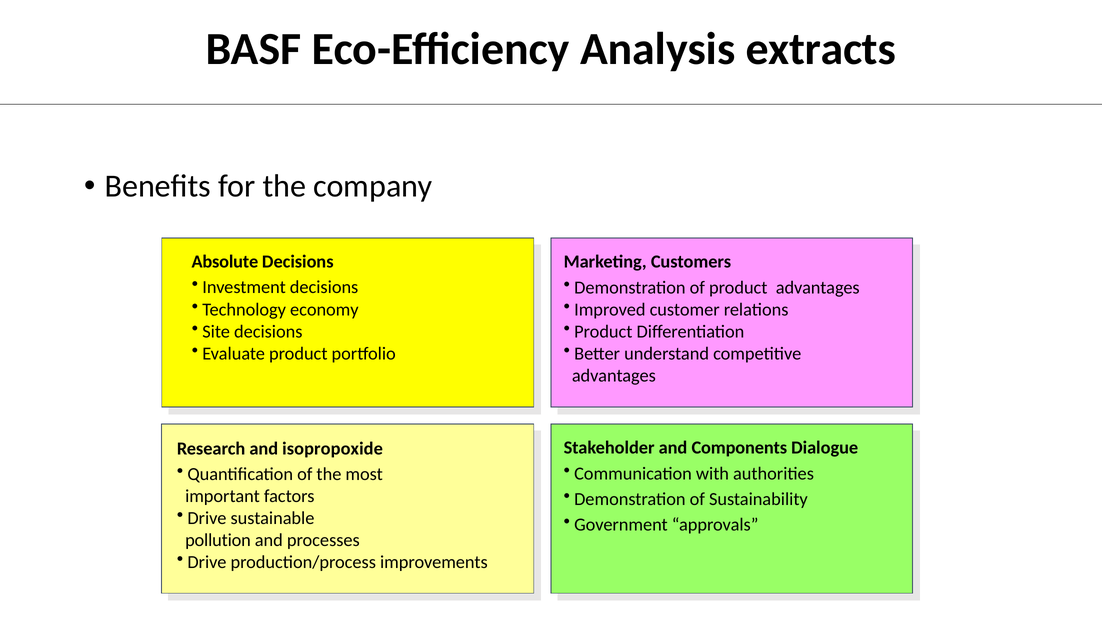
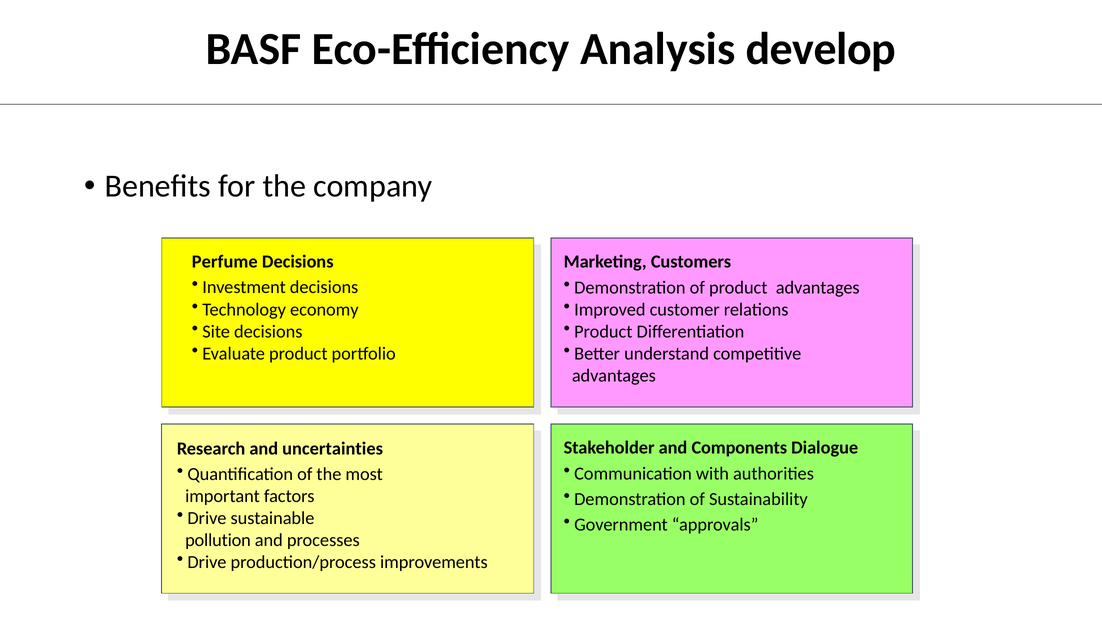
extracts: extracts -> develop
Absolute: Absolute -> Perfume
isopropoxide: isopropoxide -> uncertainties
